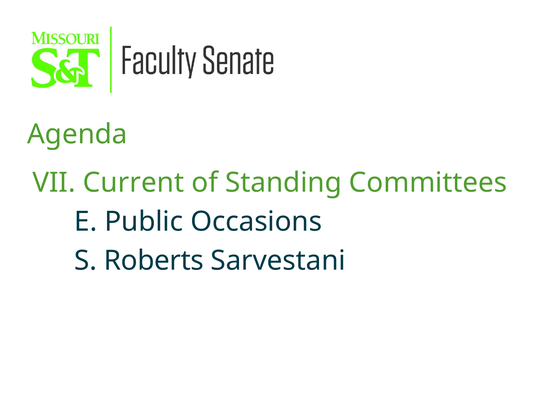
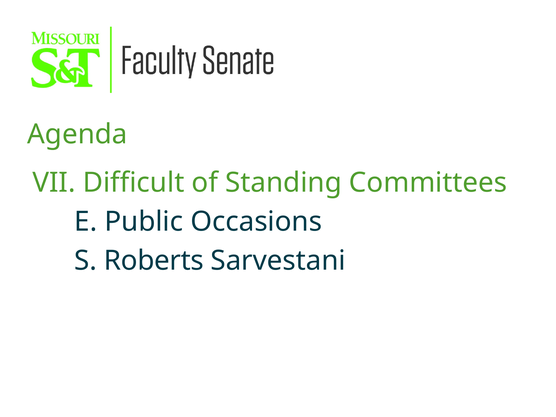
Current: Current -> Difficult
